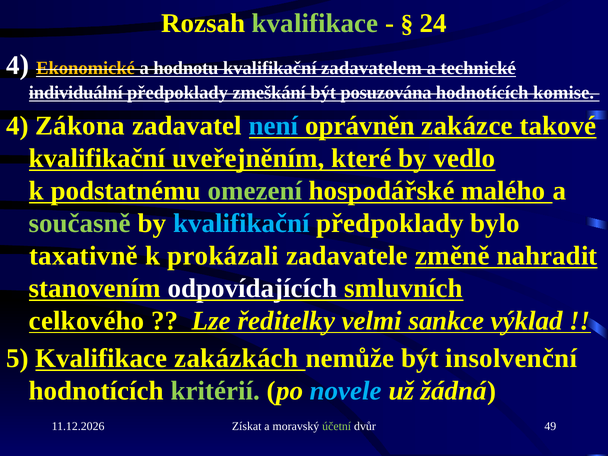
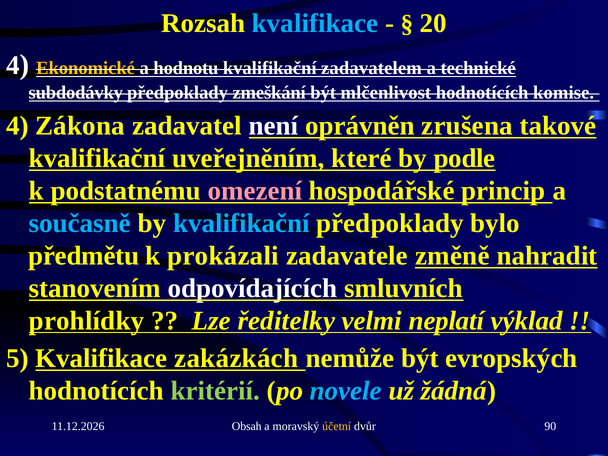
kvalifikace at (315, 23) colour: light green -> light blue
24: 24 -> 20
individuální: individuální -> subdodávky
posuzována: posuzována -> mlčenlivost
není colour: light blue -> white
zakázce: zakázce -> zrušena
vedlo: vedlo -> podle
omezení colour: light green -> pink
malého: malého -> princip
současně colour: light green -> light blue
taxativně: taxativně -> předmětu
celkového: celkového -> prohlídky
sankce: sankce -> neplatí
insolvenční: insolvenční -> evropských
Získat: Získat -> Obsah
účetní colour: light green -> yellow
49: 49 -> 90
